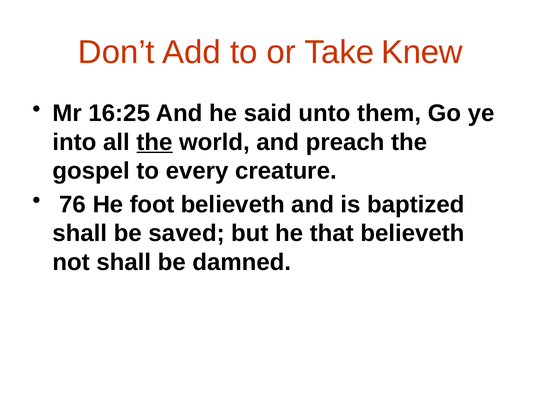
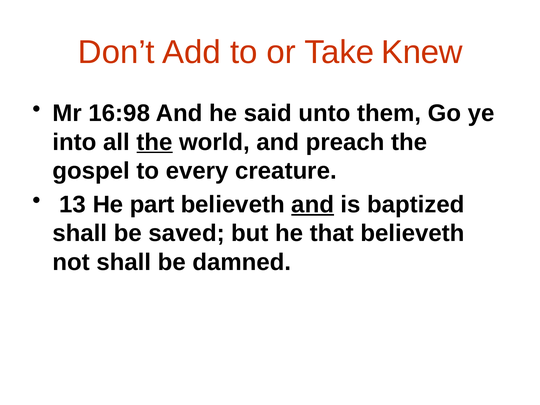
16:25: 16:25 -> 16:98
76: 76 -> 13
foot: foot -> part
and at (313, 205) underline: none -> present
